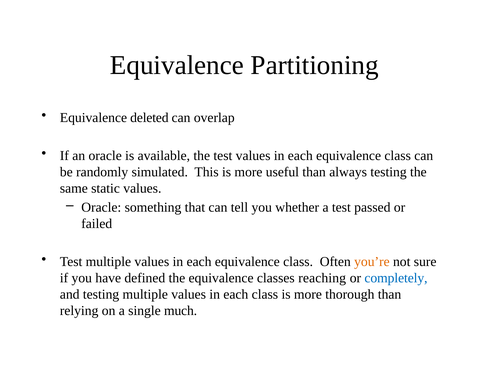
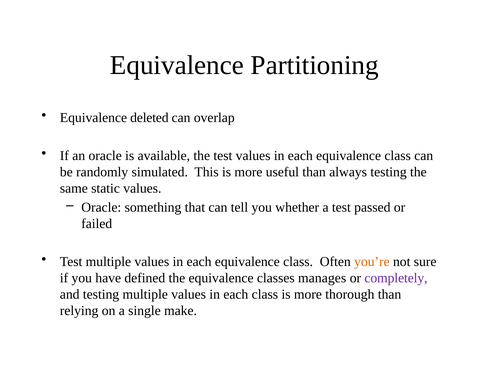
reaching: reaching -> manages
completely colour: blue -> purple
much: much -> make
